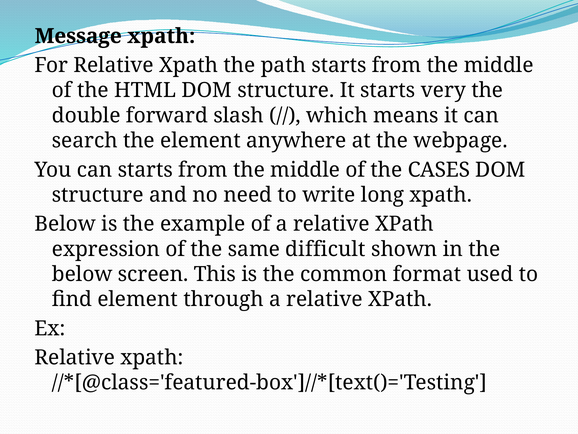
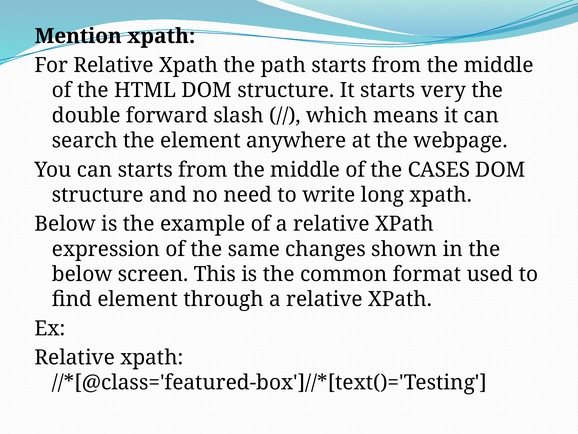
Message: Message -> Mention
difficult: difficult -> changes
